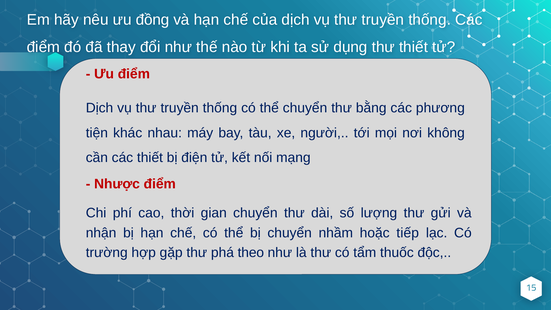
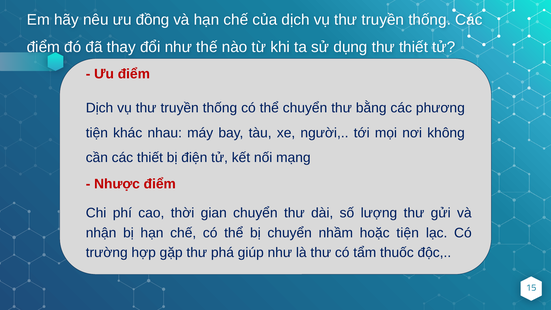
hoặc tiếp: tiếp -> tiện
theo: theo -> giúp
